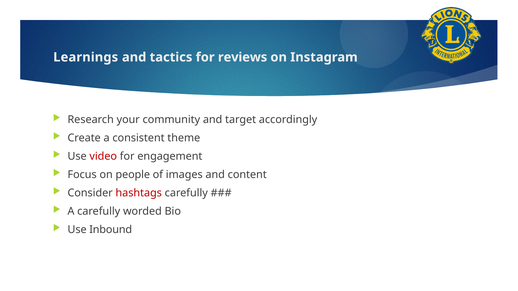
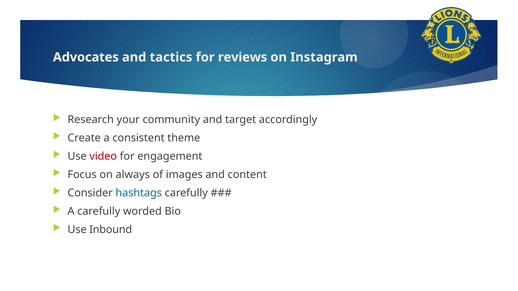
Learnings: Learnings -> Advocates
people: people -> always
hashtags colour: red -> blue
